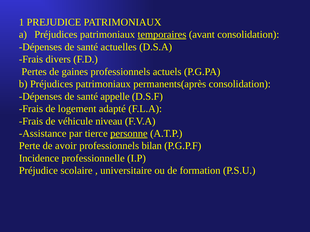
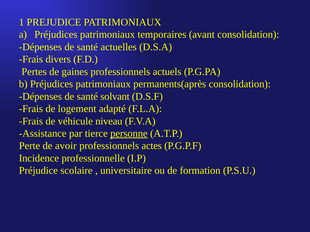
temporaires underline: present -> none
appelle: appelle -> solvant
bilan: bilan -> actes
